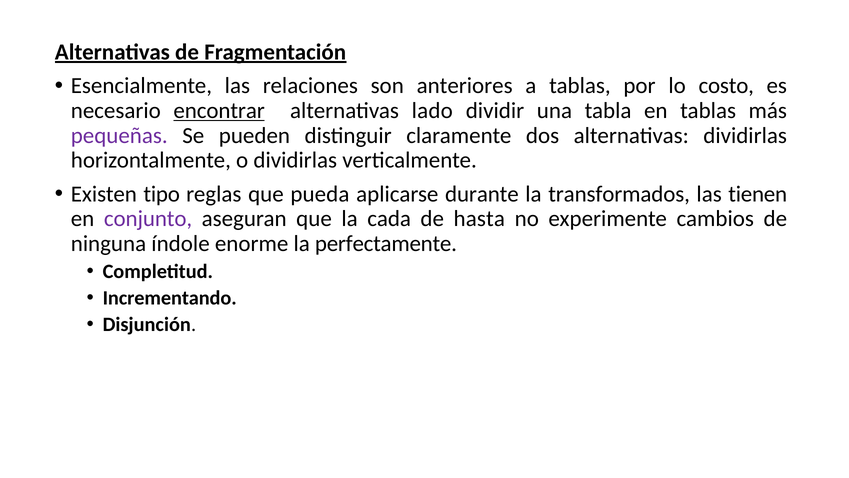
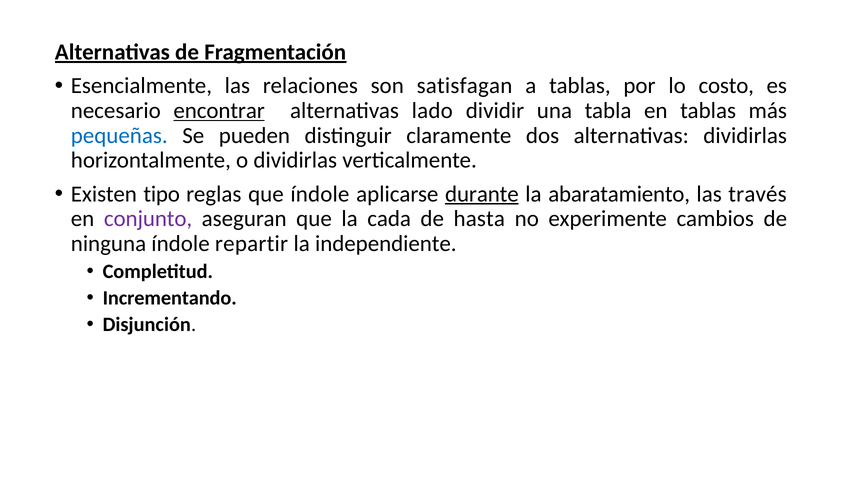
anteriores: anteriores -> satisfagan
pequeñas colour: purple -> blue
que pueda: pueda -> índole
durante underline: none -> present
transformados: transformados -> abaratamiento
tienen: tienen -> través
enorme: enorme -> repartir
perfectamente: perfectamente -> independiente
